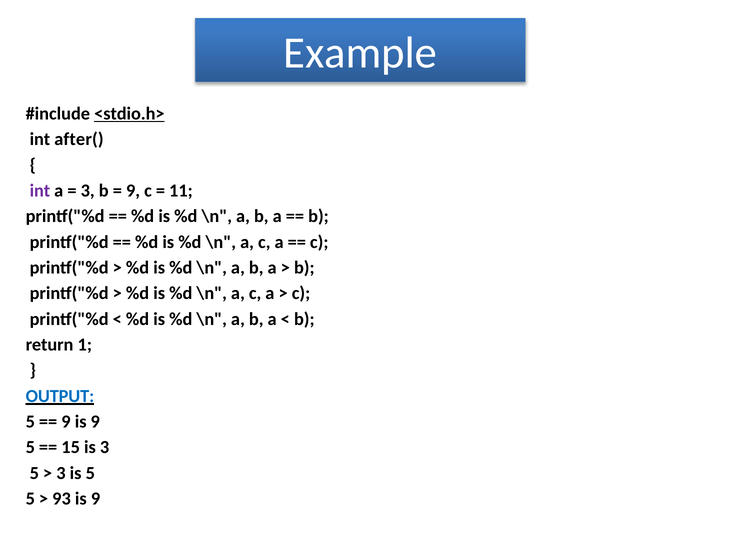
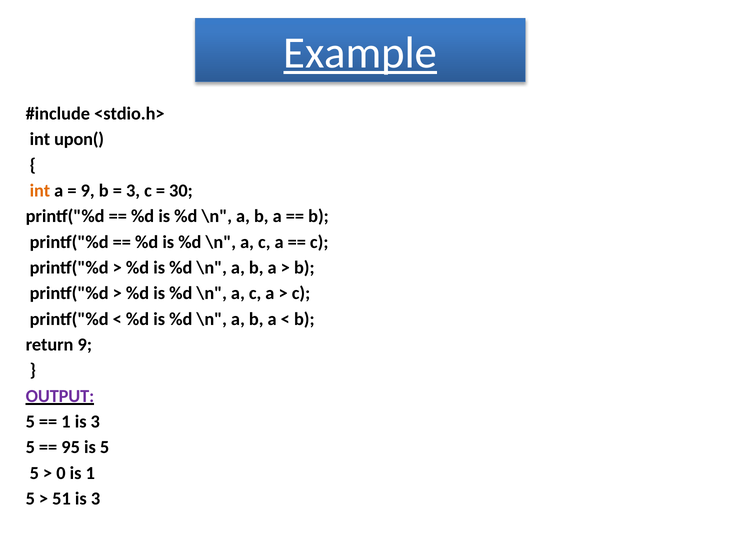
Example underline: none -> present
<stdio.h> underline: present -> none
after(: after( -> upon(
int at (40, 191) colour: purple -> orange
3 at (88, 191): 3 -> 9
9 at (133, 191): 9 -> 3
11: 11 -> 30
return 1: 1 -> 9
OUTPUT colour: blue -> purple
9 at (66, 422): 9 -> 1
9 at (95, 422): 9 -> 3
15: 15 -> 95
is 3: 3 -> 5
3 at (61, 473): 3 -> 0
is 5: 5 -> 1
93: 93 -> 51
9 at (96, 499): 9 -> 3
